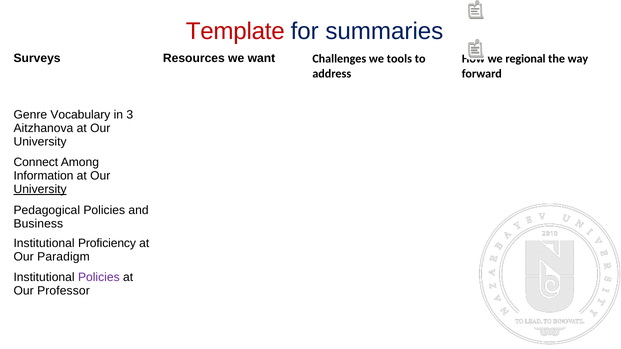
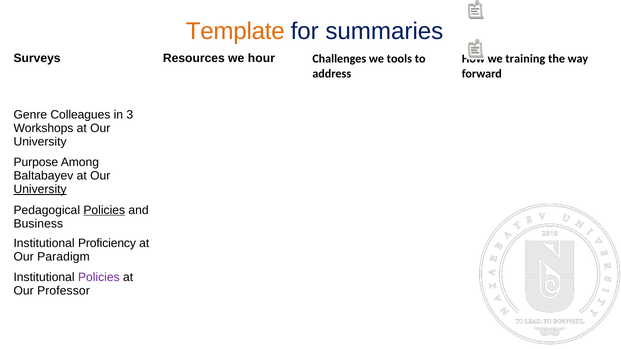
Template colour: red -> orange
want: want -> hour
regional: regional -> training
Vocabulary: Vocabulary -> Colleagues
Aitzhanova: Aitzhanova -> Workshops
Connect: Connect -> Purpose
Information: Information -> Baltabayev
Policies at (104, 210) underline: none -> present
